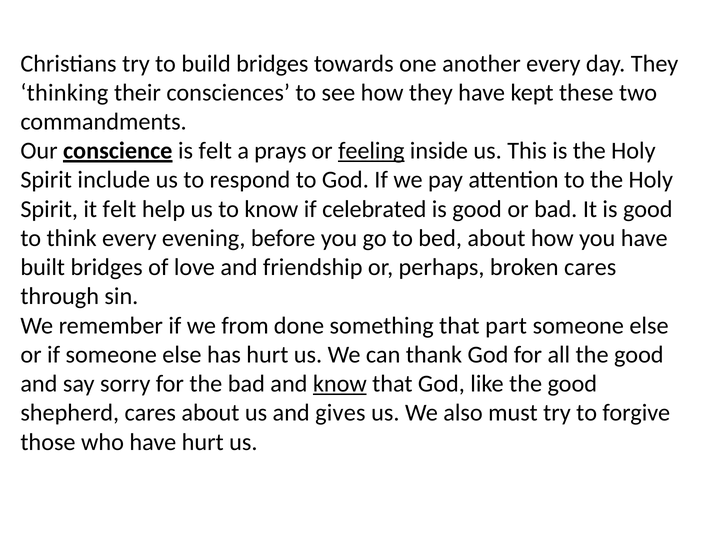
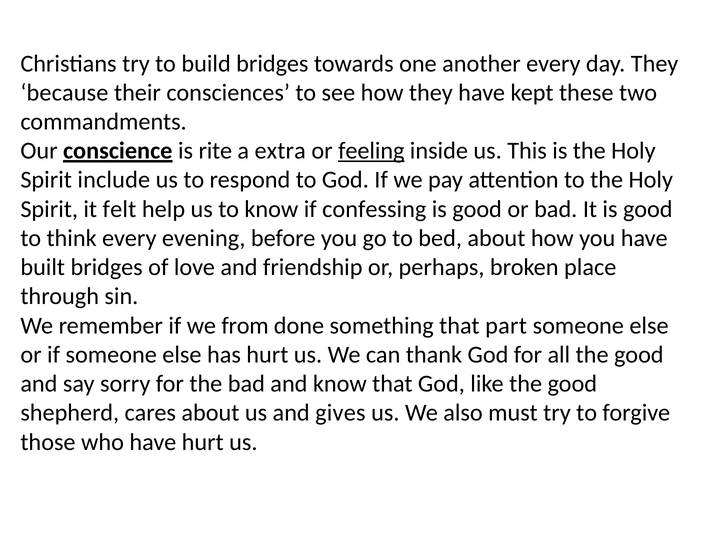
thinking: thinking -> because
is felt: felt -> rite
prays: prays -> extra
celebrated: celebrated -> confessing
broken cares: cares -> place
know at (340, 384) underline: present -> none
